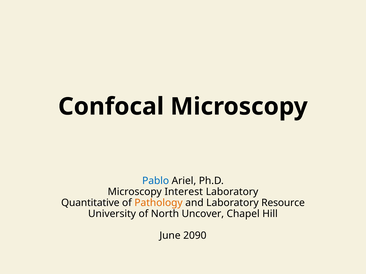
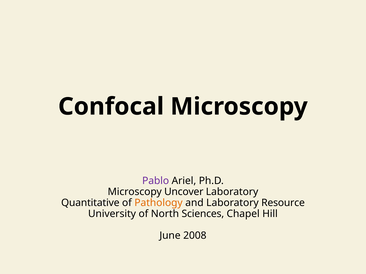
Pablo colour: blue -> purple
Interest: Interest -> Uncover
Uncover: Uncover -> Sciences
2090: 2090 -> 2008
